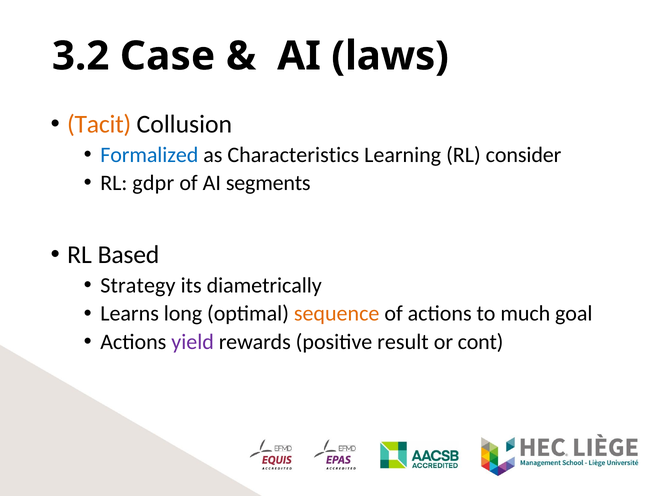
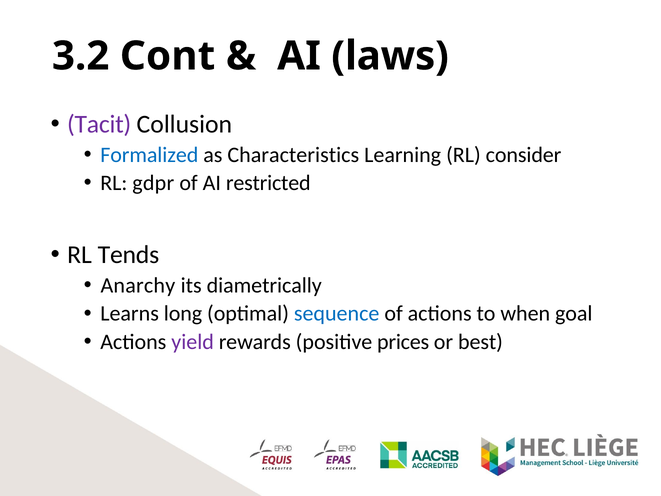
Case: Case -> Cont
Tacit colour: orange -> purple
segments: segments -> restricted
Based: Based -> Tends
Strategy: Strategy -> Anarchy
sequence colour: orange -> blue
much: much -> when
result: result -> prices
cont: cont -> best
